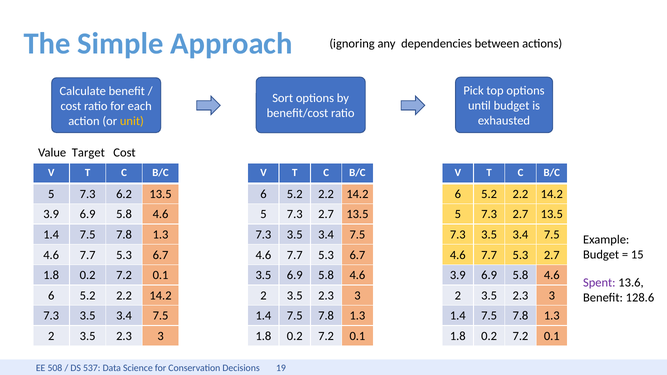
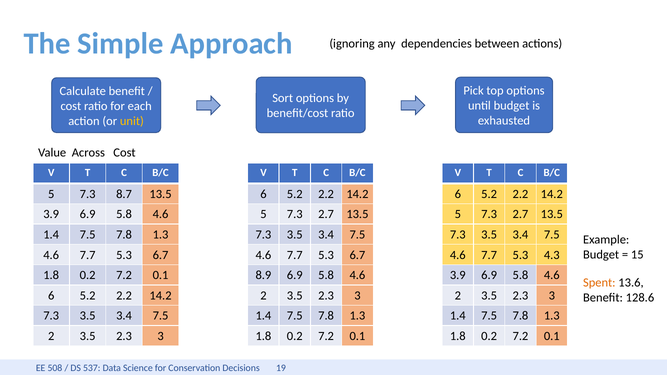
Target: Target -> Across
6.2: 6.2 -> 8.7
5.3 2.7: 2.7 -> 4.3
3.5 at (263, 275): 3.5 -> 8.9
Spent colour: purple -> orange
